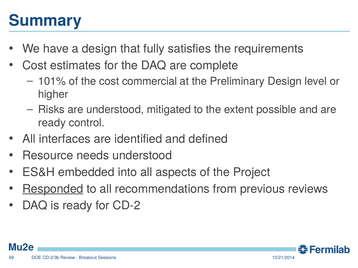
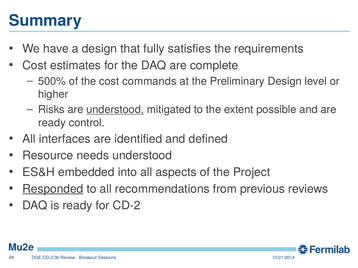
101%: 101% -> 500%
commercial: commercial -> commands
understood at (115, 110) underline: none -> present
